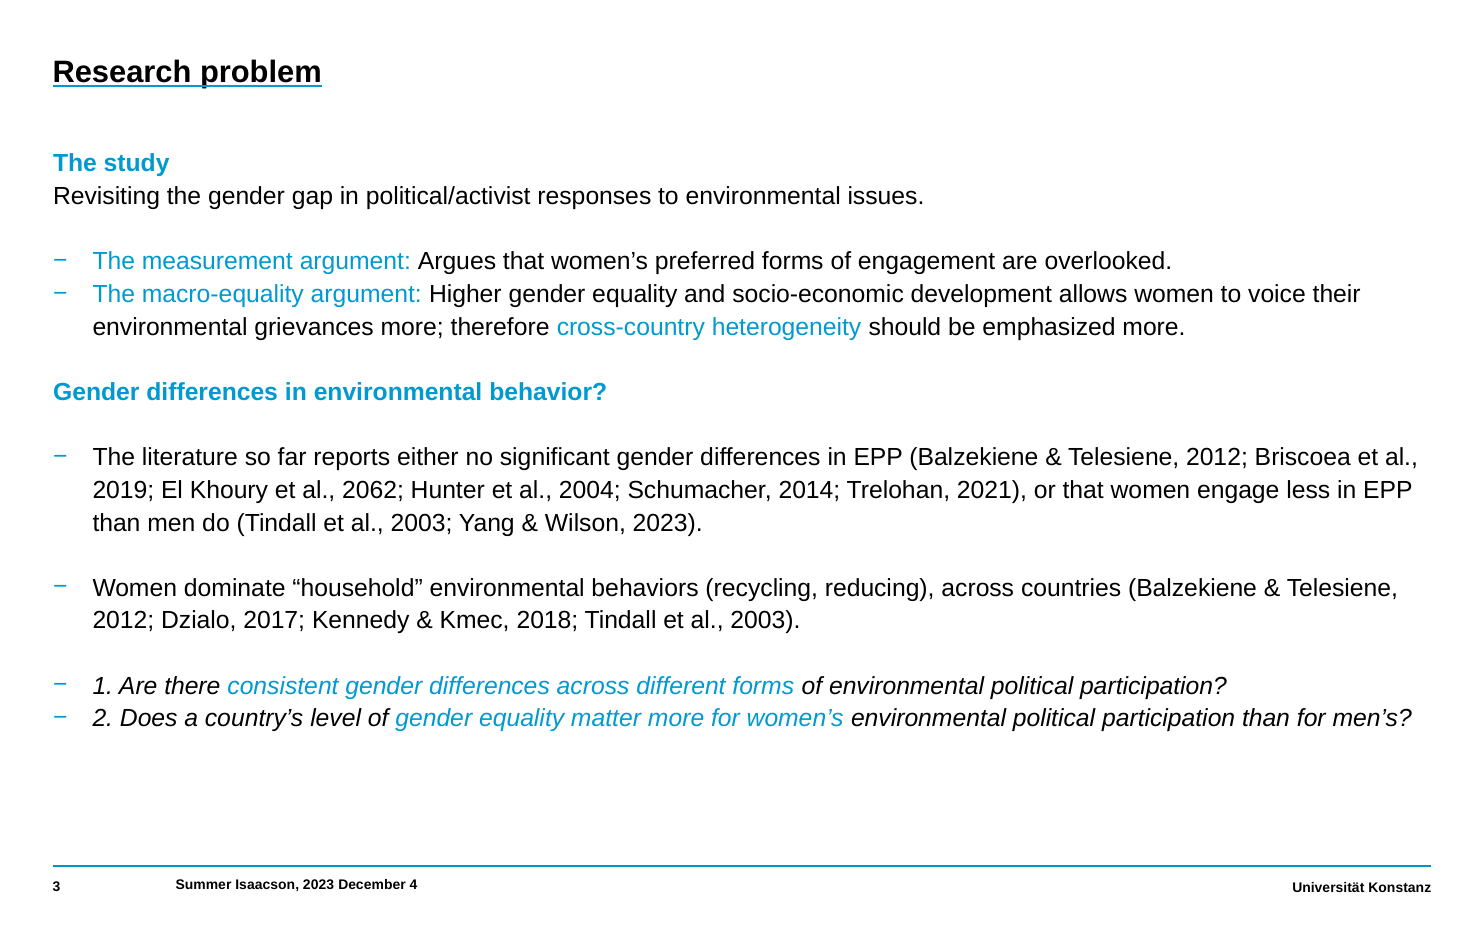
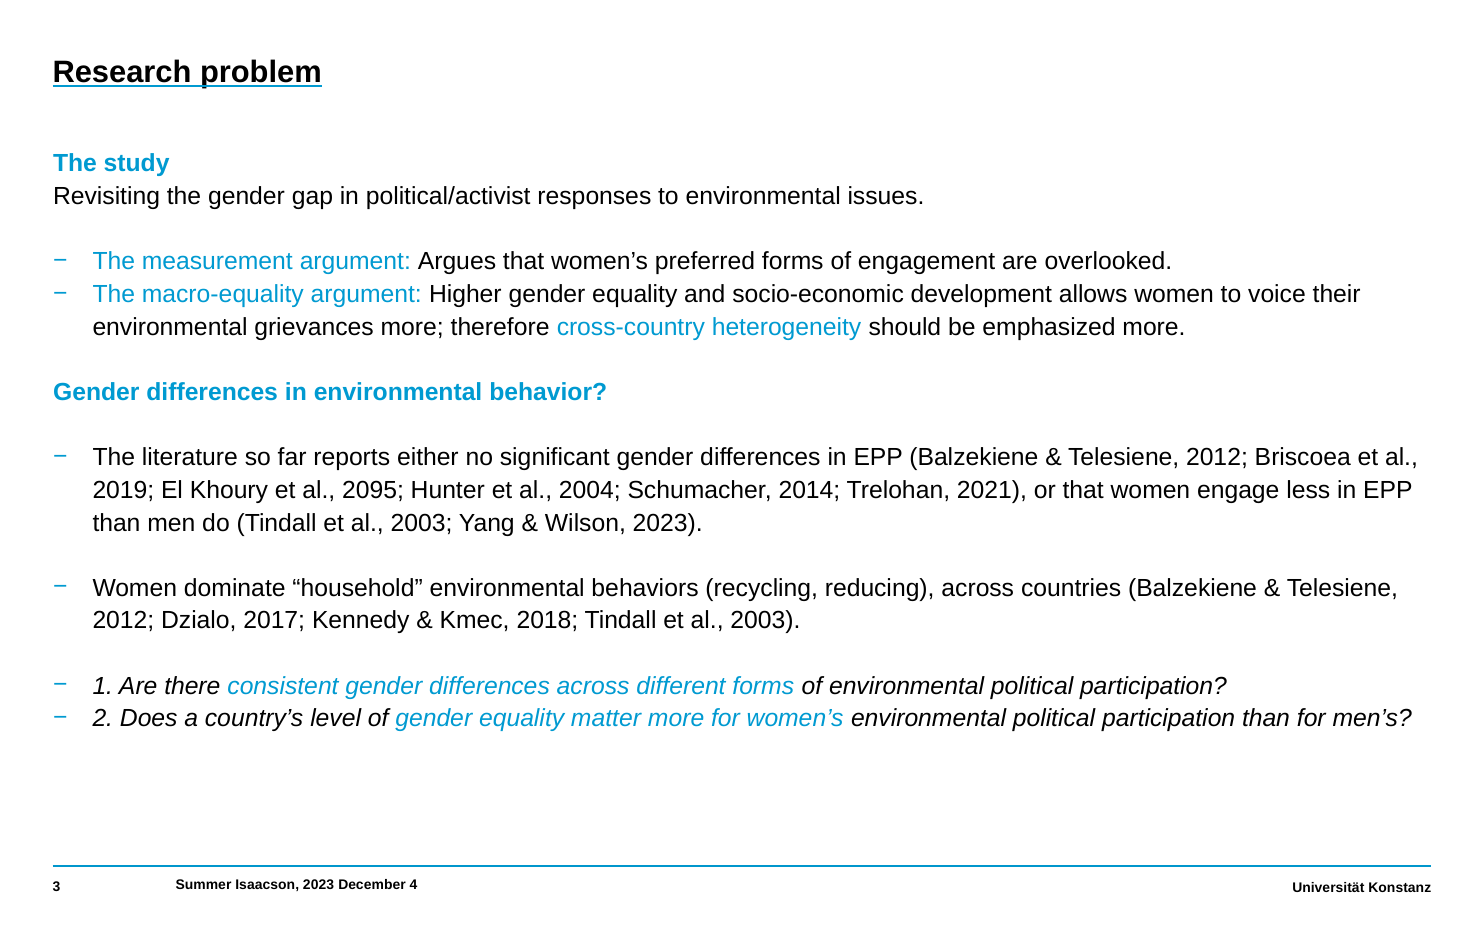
2062: 2062 -> 2095
